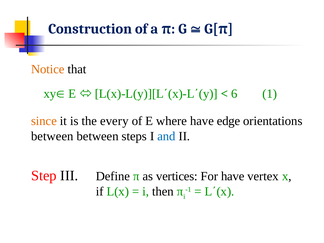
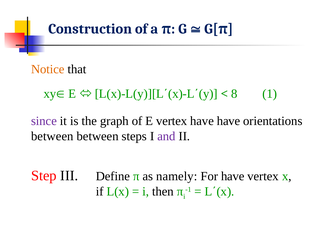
6: 6 -> 8
since colour: orange -> purple
every: every -> graph
E where: where -> vertex
have edge: edge -> have
and colour: blue -> purple
vertices: vertices -> namely
